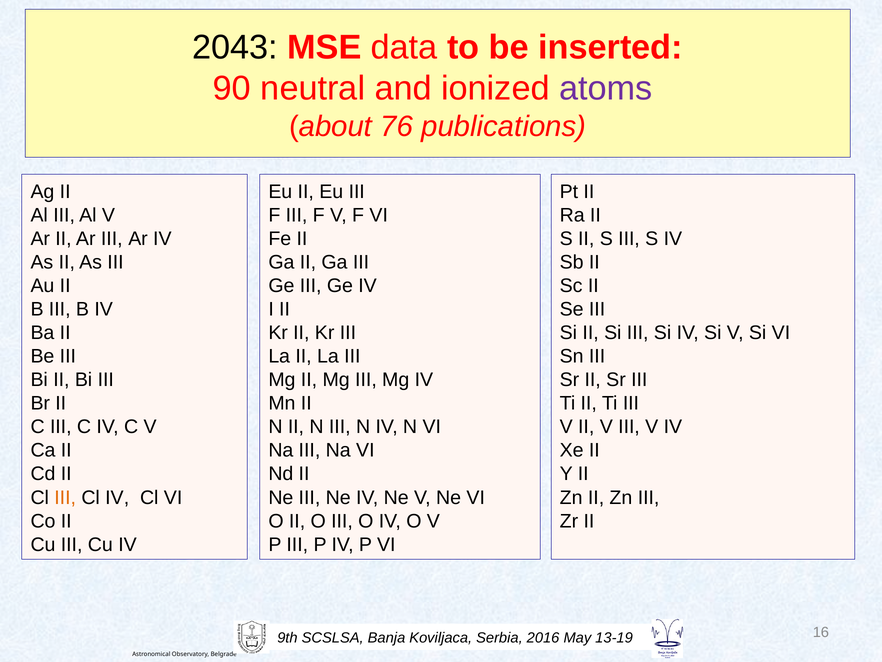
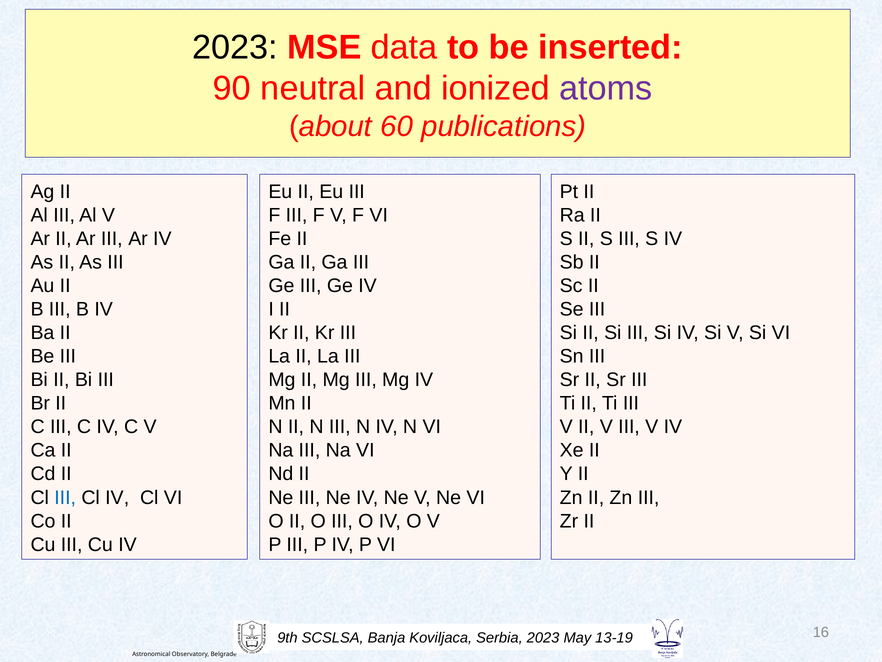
2043 at (235, 47): 2043 -> 2023
76: 76 -> 60
III at (65, 497) colour: orange -> blue
2016 at (543, 637): 2016 -> 2023
